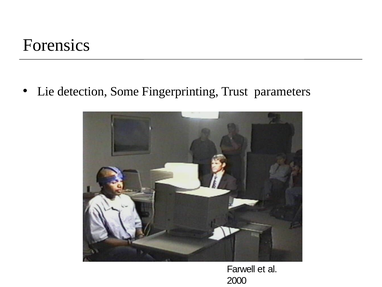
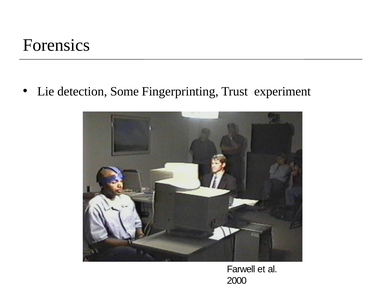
parameters: parameters -> experiment
